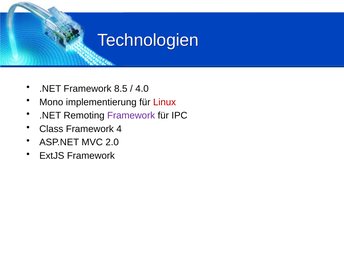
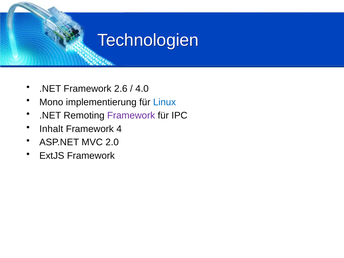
8.5: 8.5 -> 2.6
Linux colour: red -> blue
Class: Class -> Inhalt
